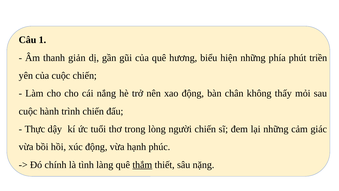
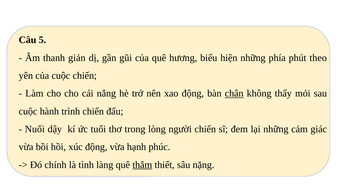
1: 1 -> 5
triền: triền -> theo
chân underline: none -> present
Thực: Thực -> Nuối
